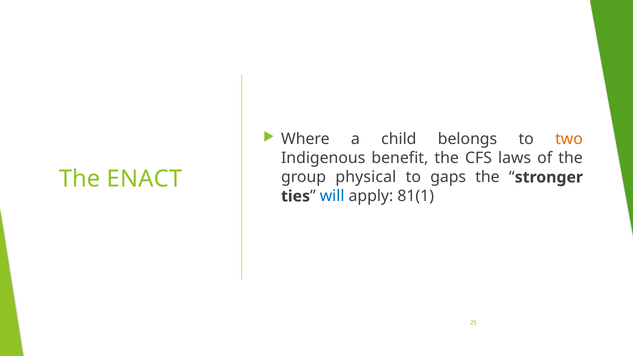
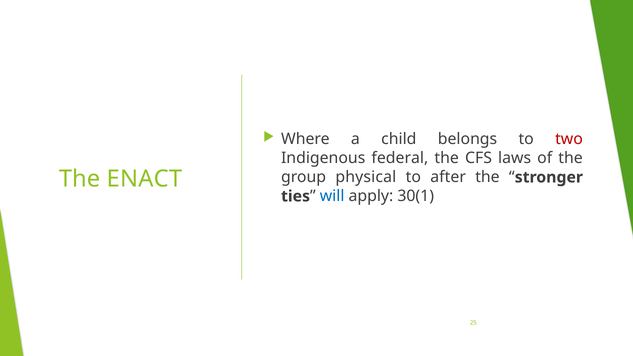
two colour: orange -> red
benefit: benefit -> federal
gaps: gaps -> after
81(1: 81(1 -> 30(1
